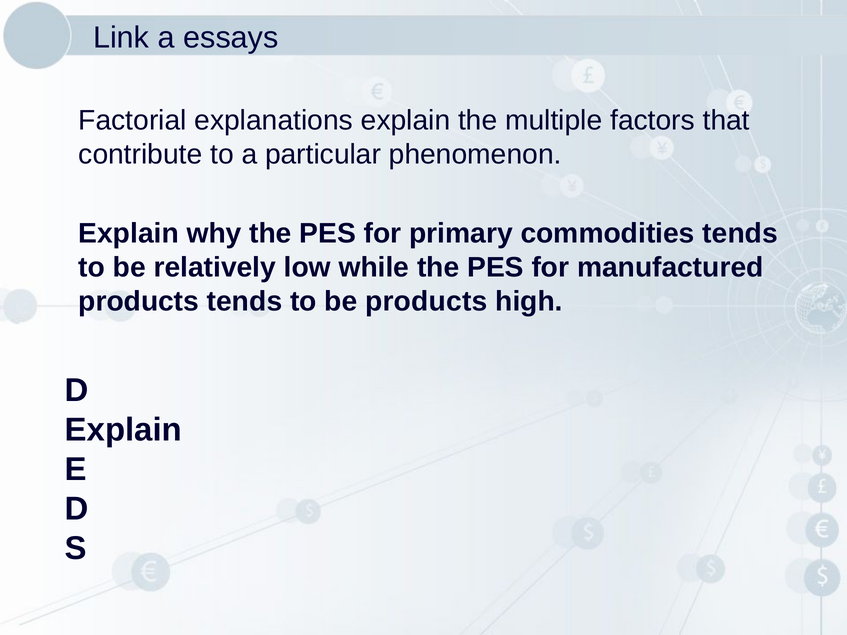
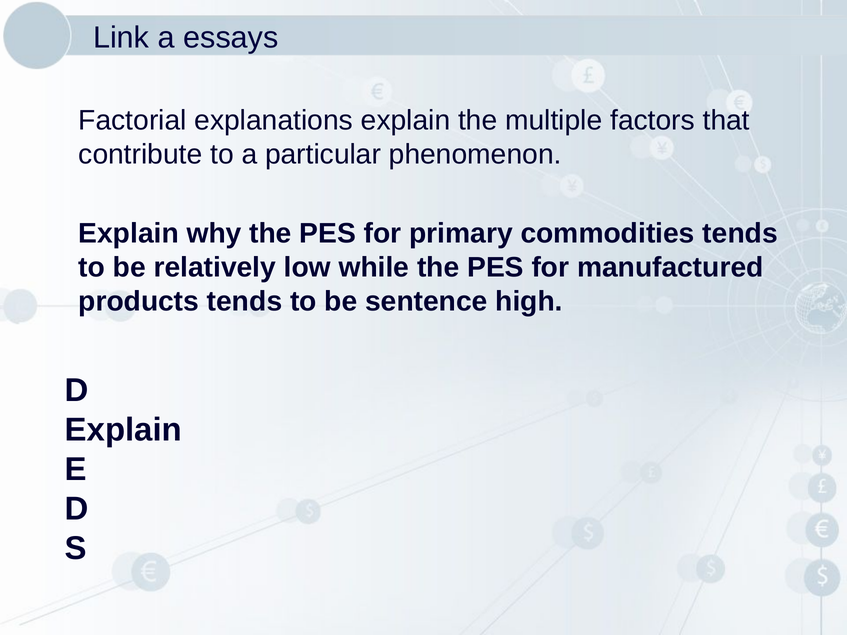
be products: products -> sentence
